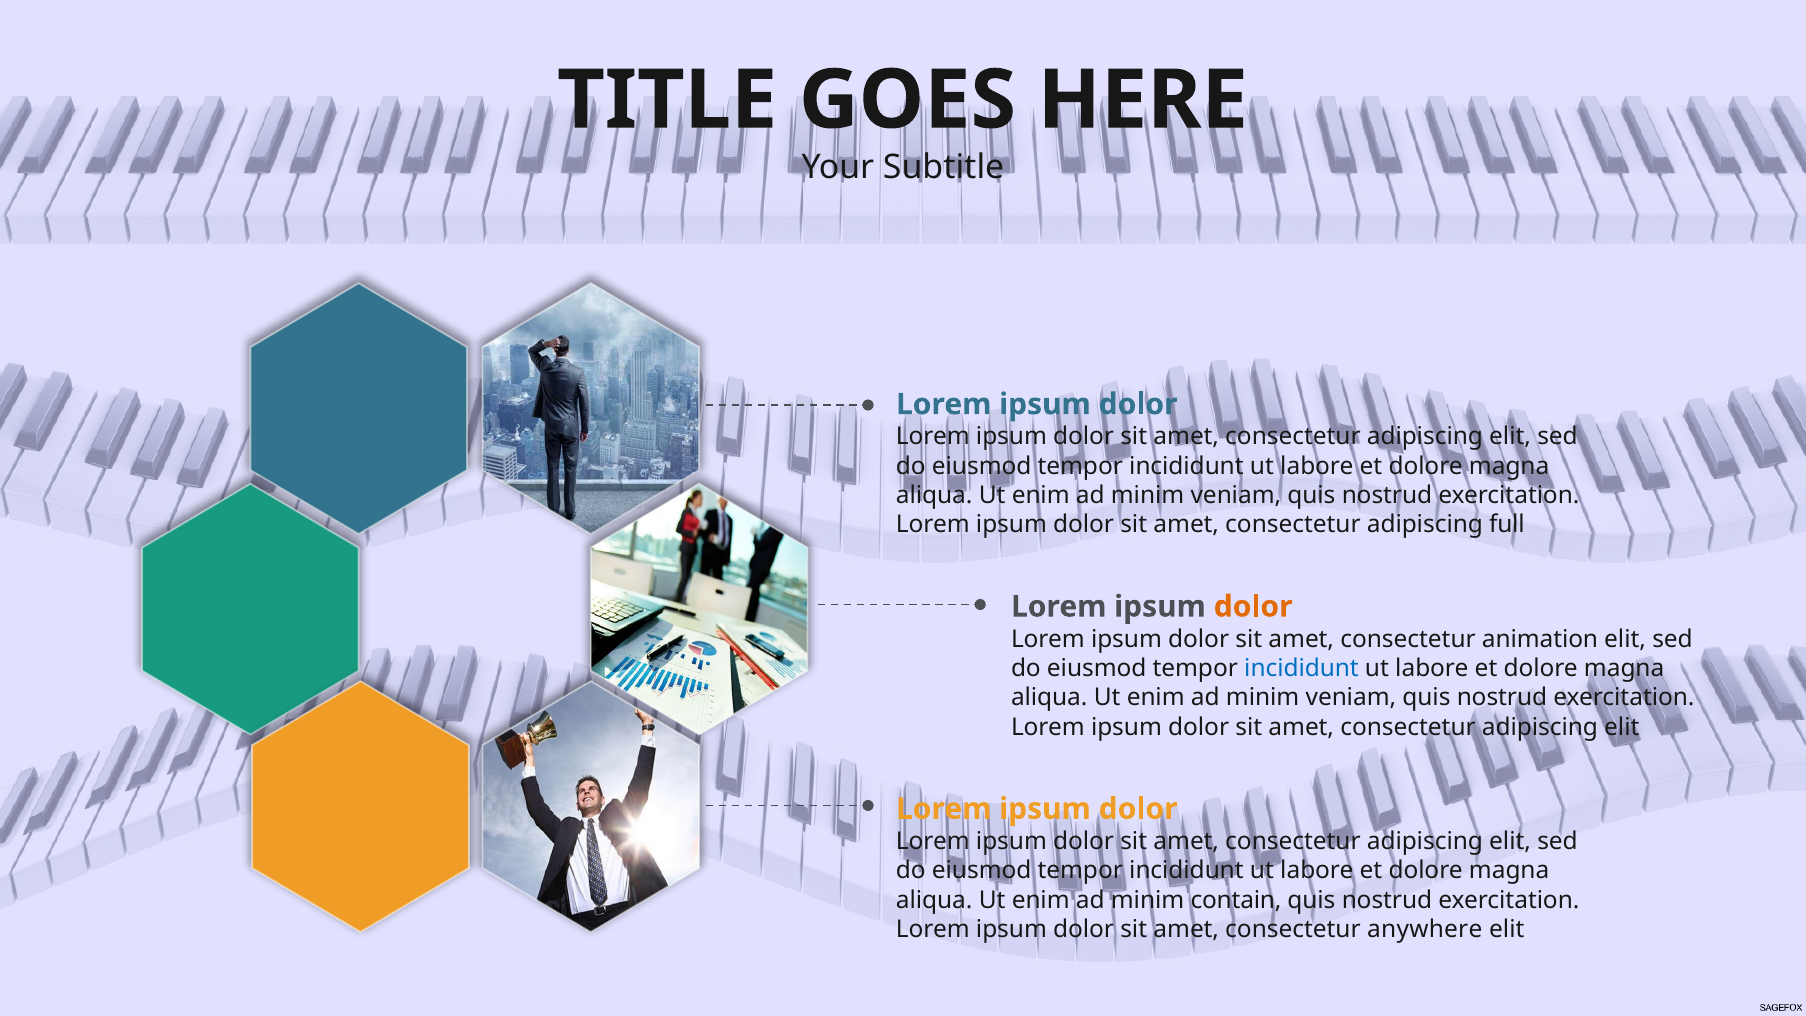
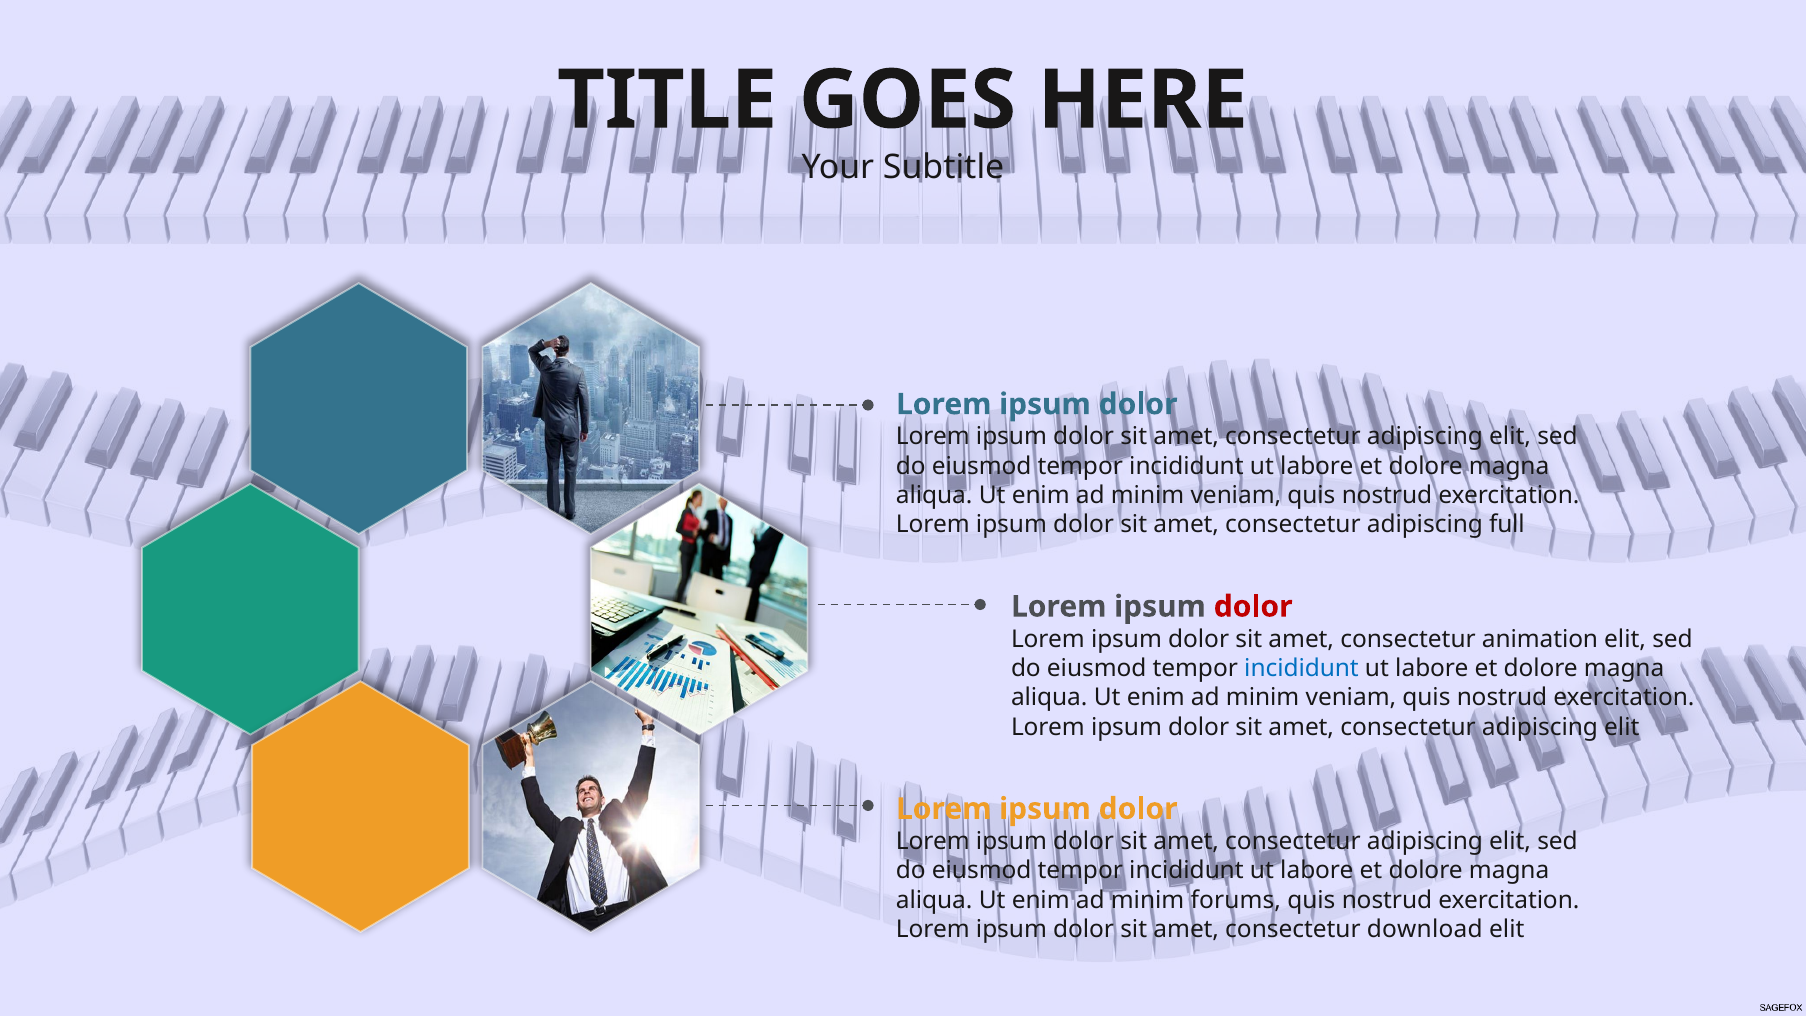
dolor at (1253, 607) colour: orange -> red
contain: contain -> forums
anywhere: anywhere -> download
